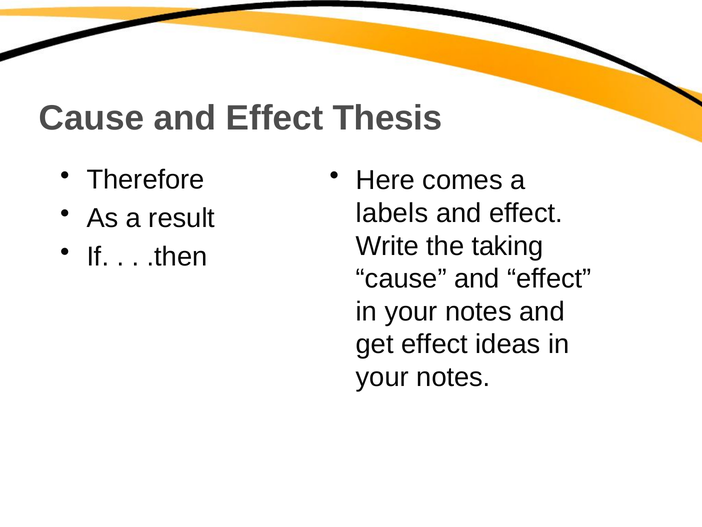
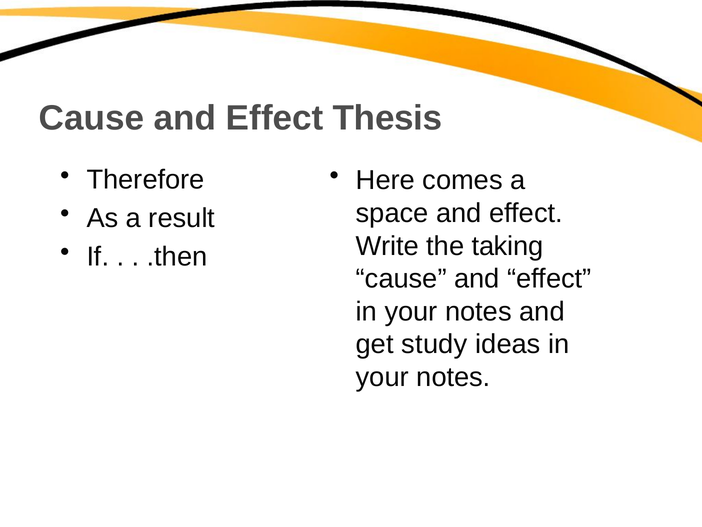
labels: labels -> space
get effect: effect -> study
